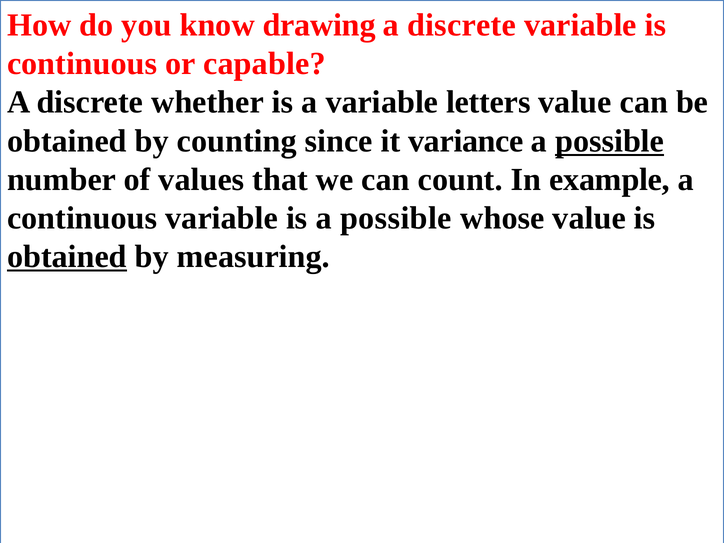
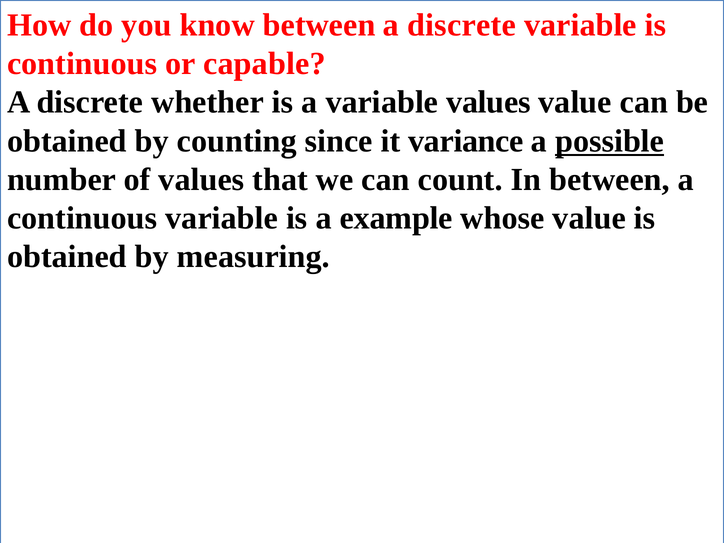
know drawing: drawing -> between
variable letters: letters -> values
In example: example -> between
is a possible: possible -> example
obtained at (67, 257) underline: present -> none
